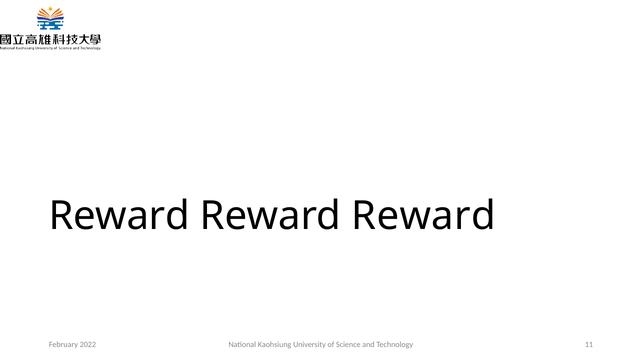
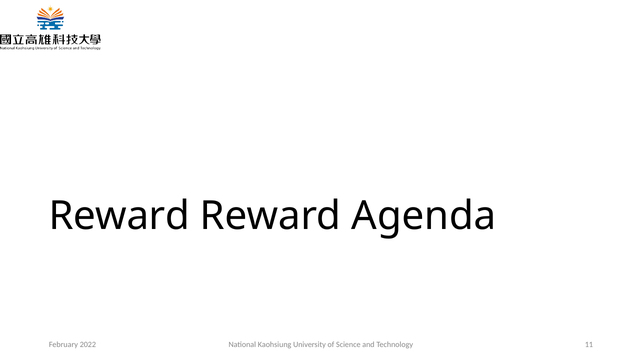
Reward at (424, 216): Reward -> Agenda
